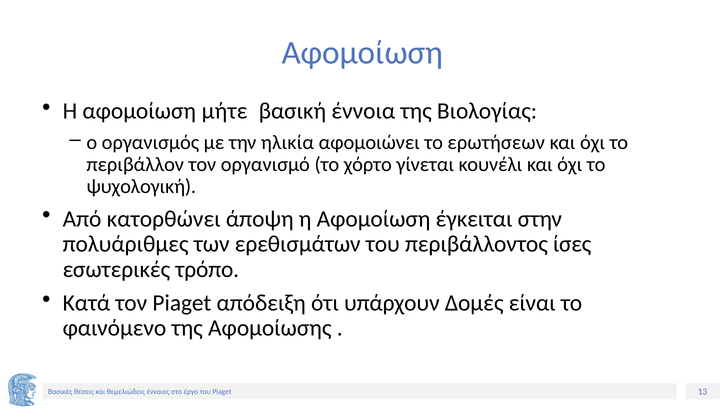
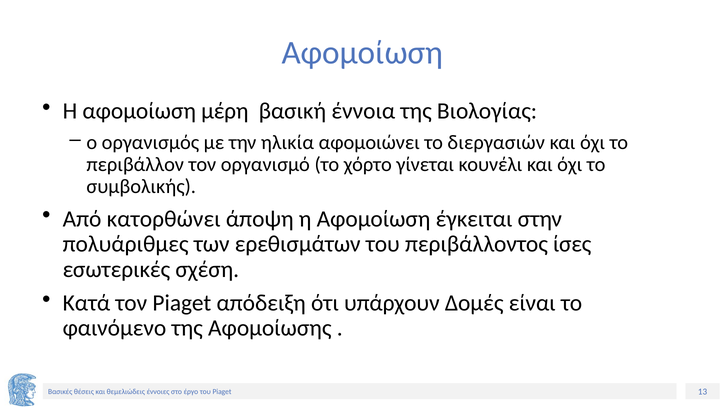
μήτε: μήτε -> μέρη
ερωτήσεων: ερωτήσεων -> διεργασιών
ψυχολογική: ψυχολογική -> συμβολικής
τρόπο: τρόπο -> σχέση
